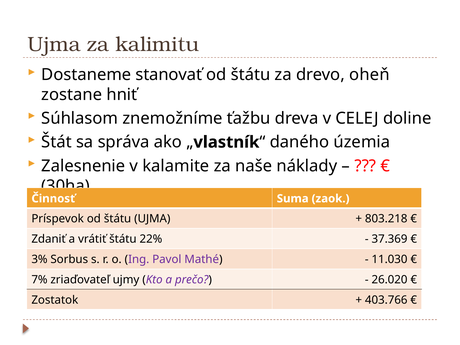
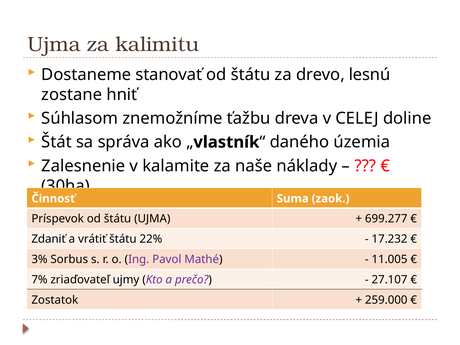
oheň: oheň -> lesnú
803.218: 803.218 -> 699.277
37.369: 37.369 -> 17.232
11.030: 11.030 -> 11.005
26.020: 26.020 -> 27.107
403.766: 403.766 -> 259.000
